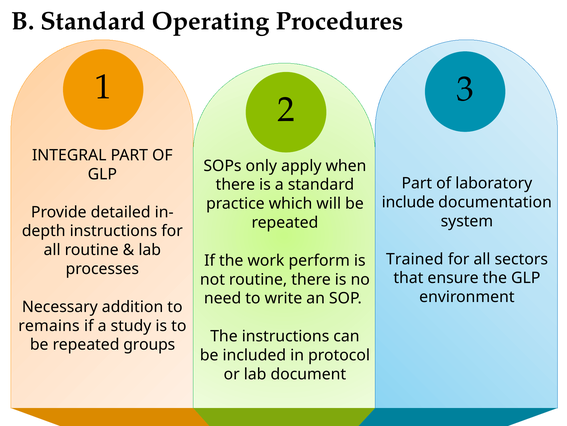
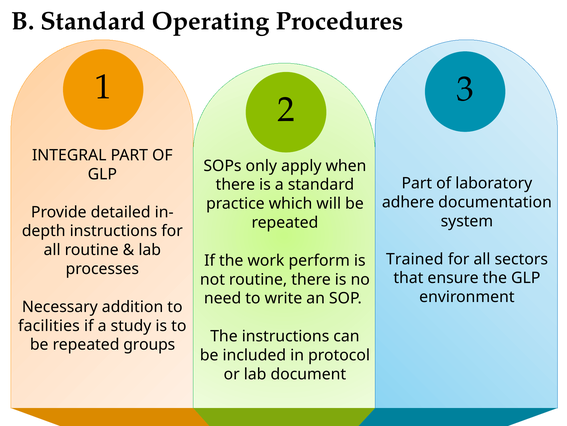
include: include -> adhere
remains: remains -> facilities
